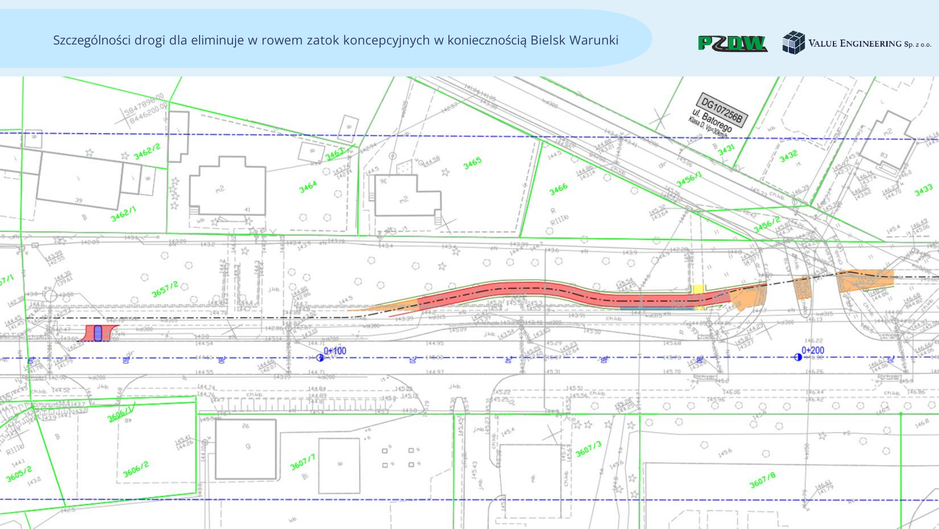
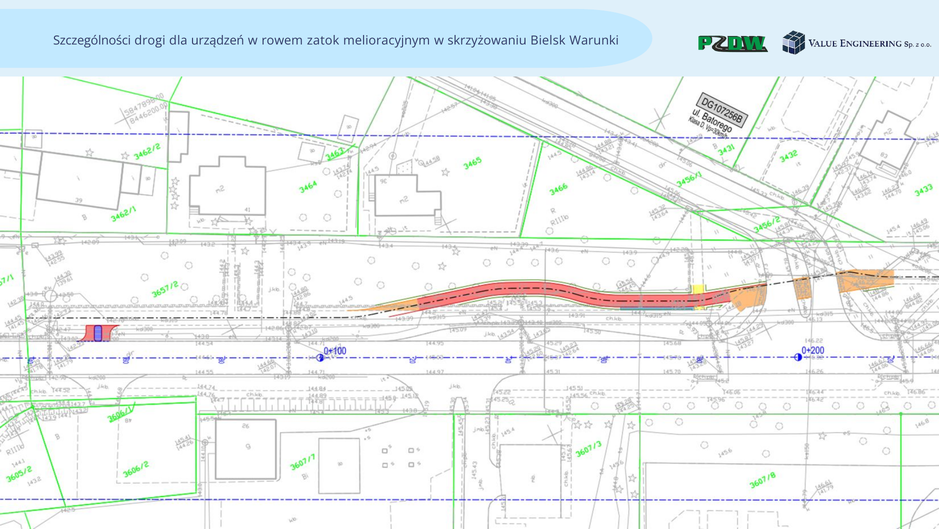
eliminuje: eliminuje -> urządzeń
koncepcyjnych: koncepcyjnych -> melioracyjnym
koniecznością: koniecznością -> skrzyżowaniu
